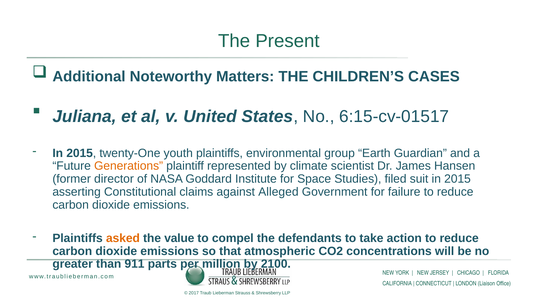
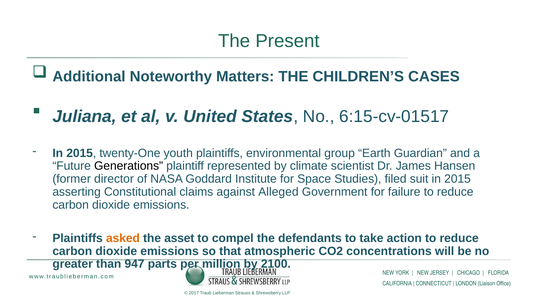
Generations colour: orange -> black
value: value -> asset
911: 911 -> 947
